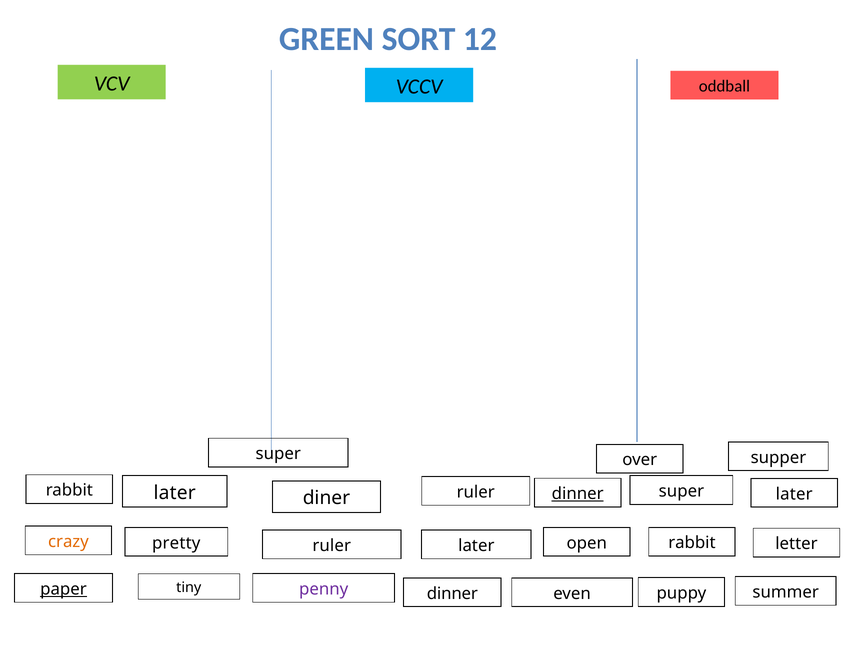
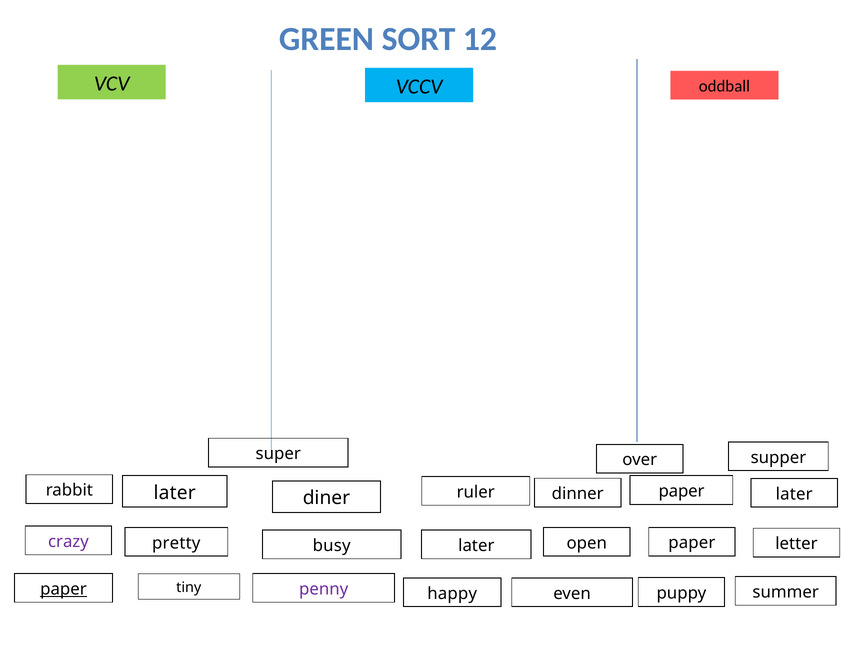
dinner at (578, 494) underline: present -> none
super at (681, 491): super -> paper
crazy colour: orange -> purple
open rabbit: rabbit -> paper
ruler at (332, 545): ruler -> busy
dinner at (452, 593): dinner -> happy
